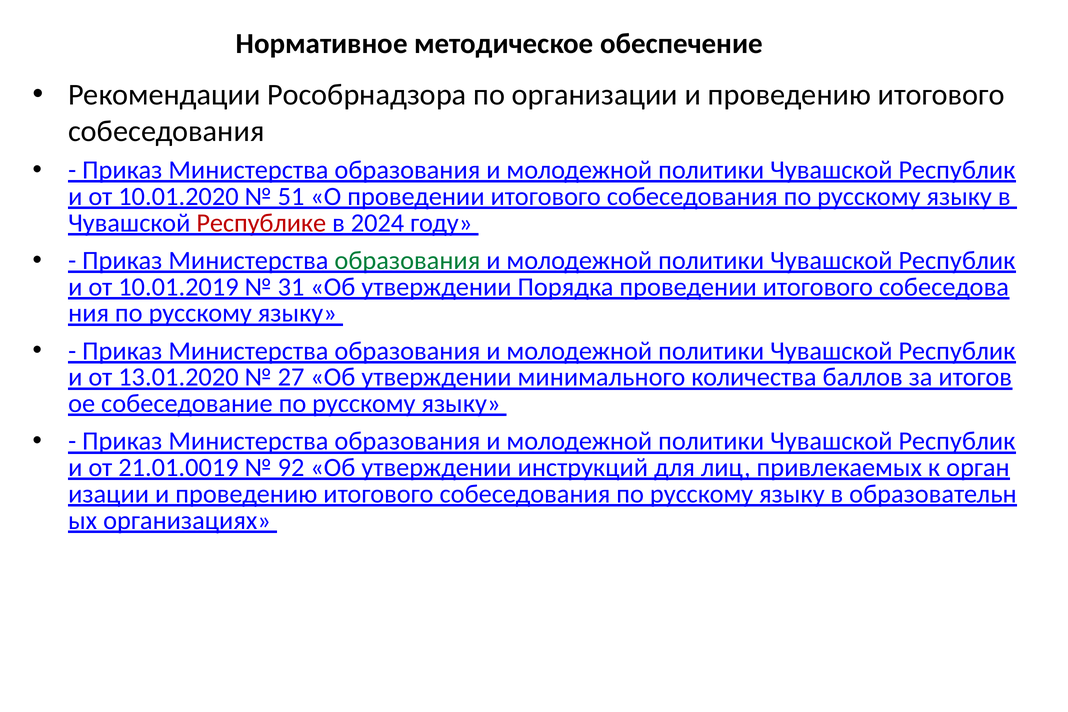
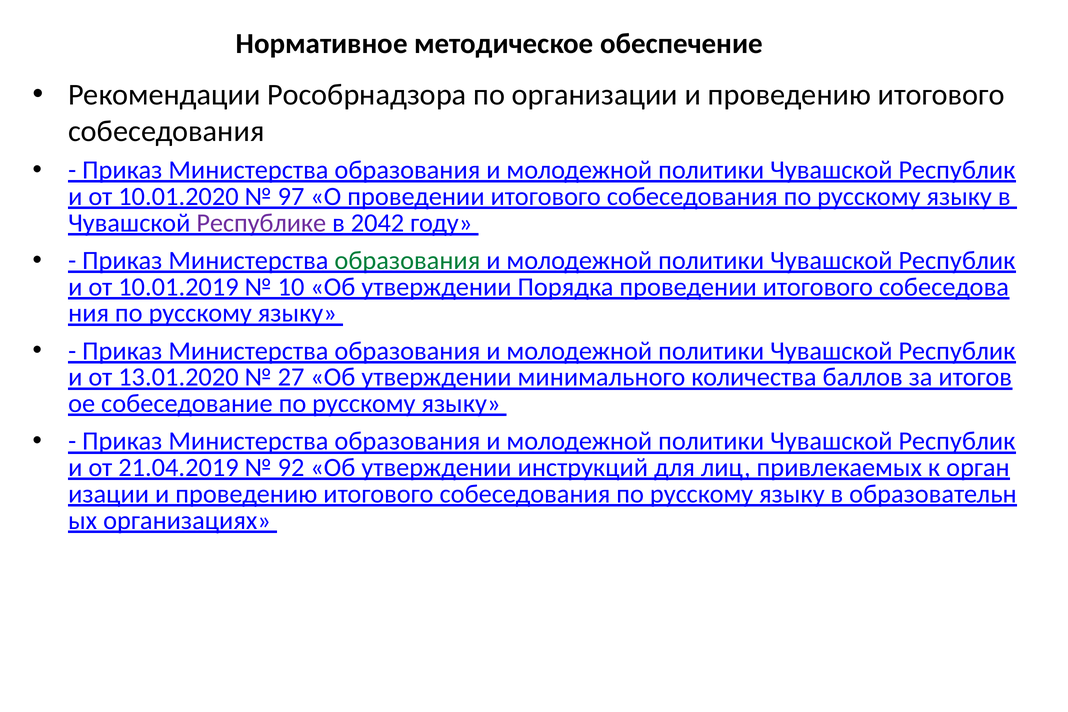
51: 51 -> 97
Республике colour: red -> purple
2024: 2024 -> 2042
31: 31 -> 10
21.01.0019: 21.01.0019 -> 21.04.2019
